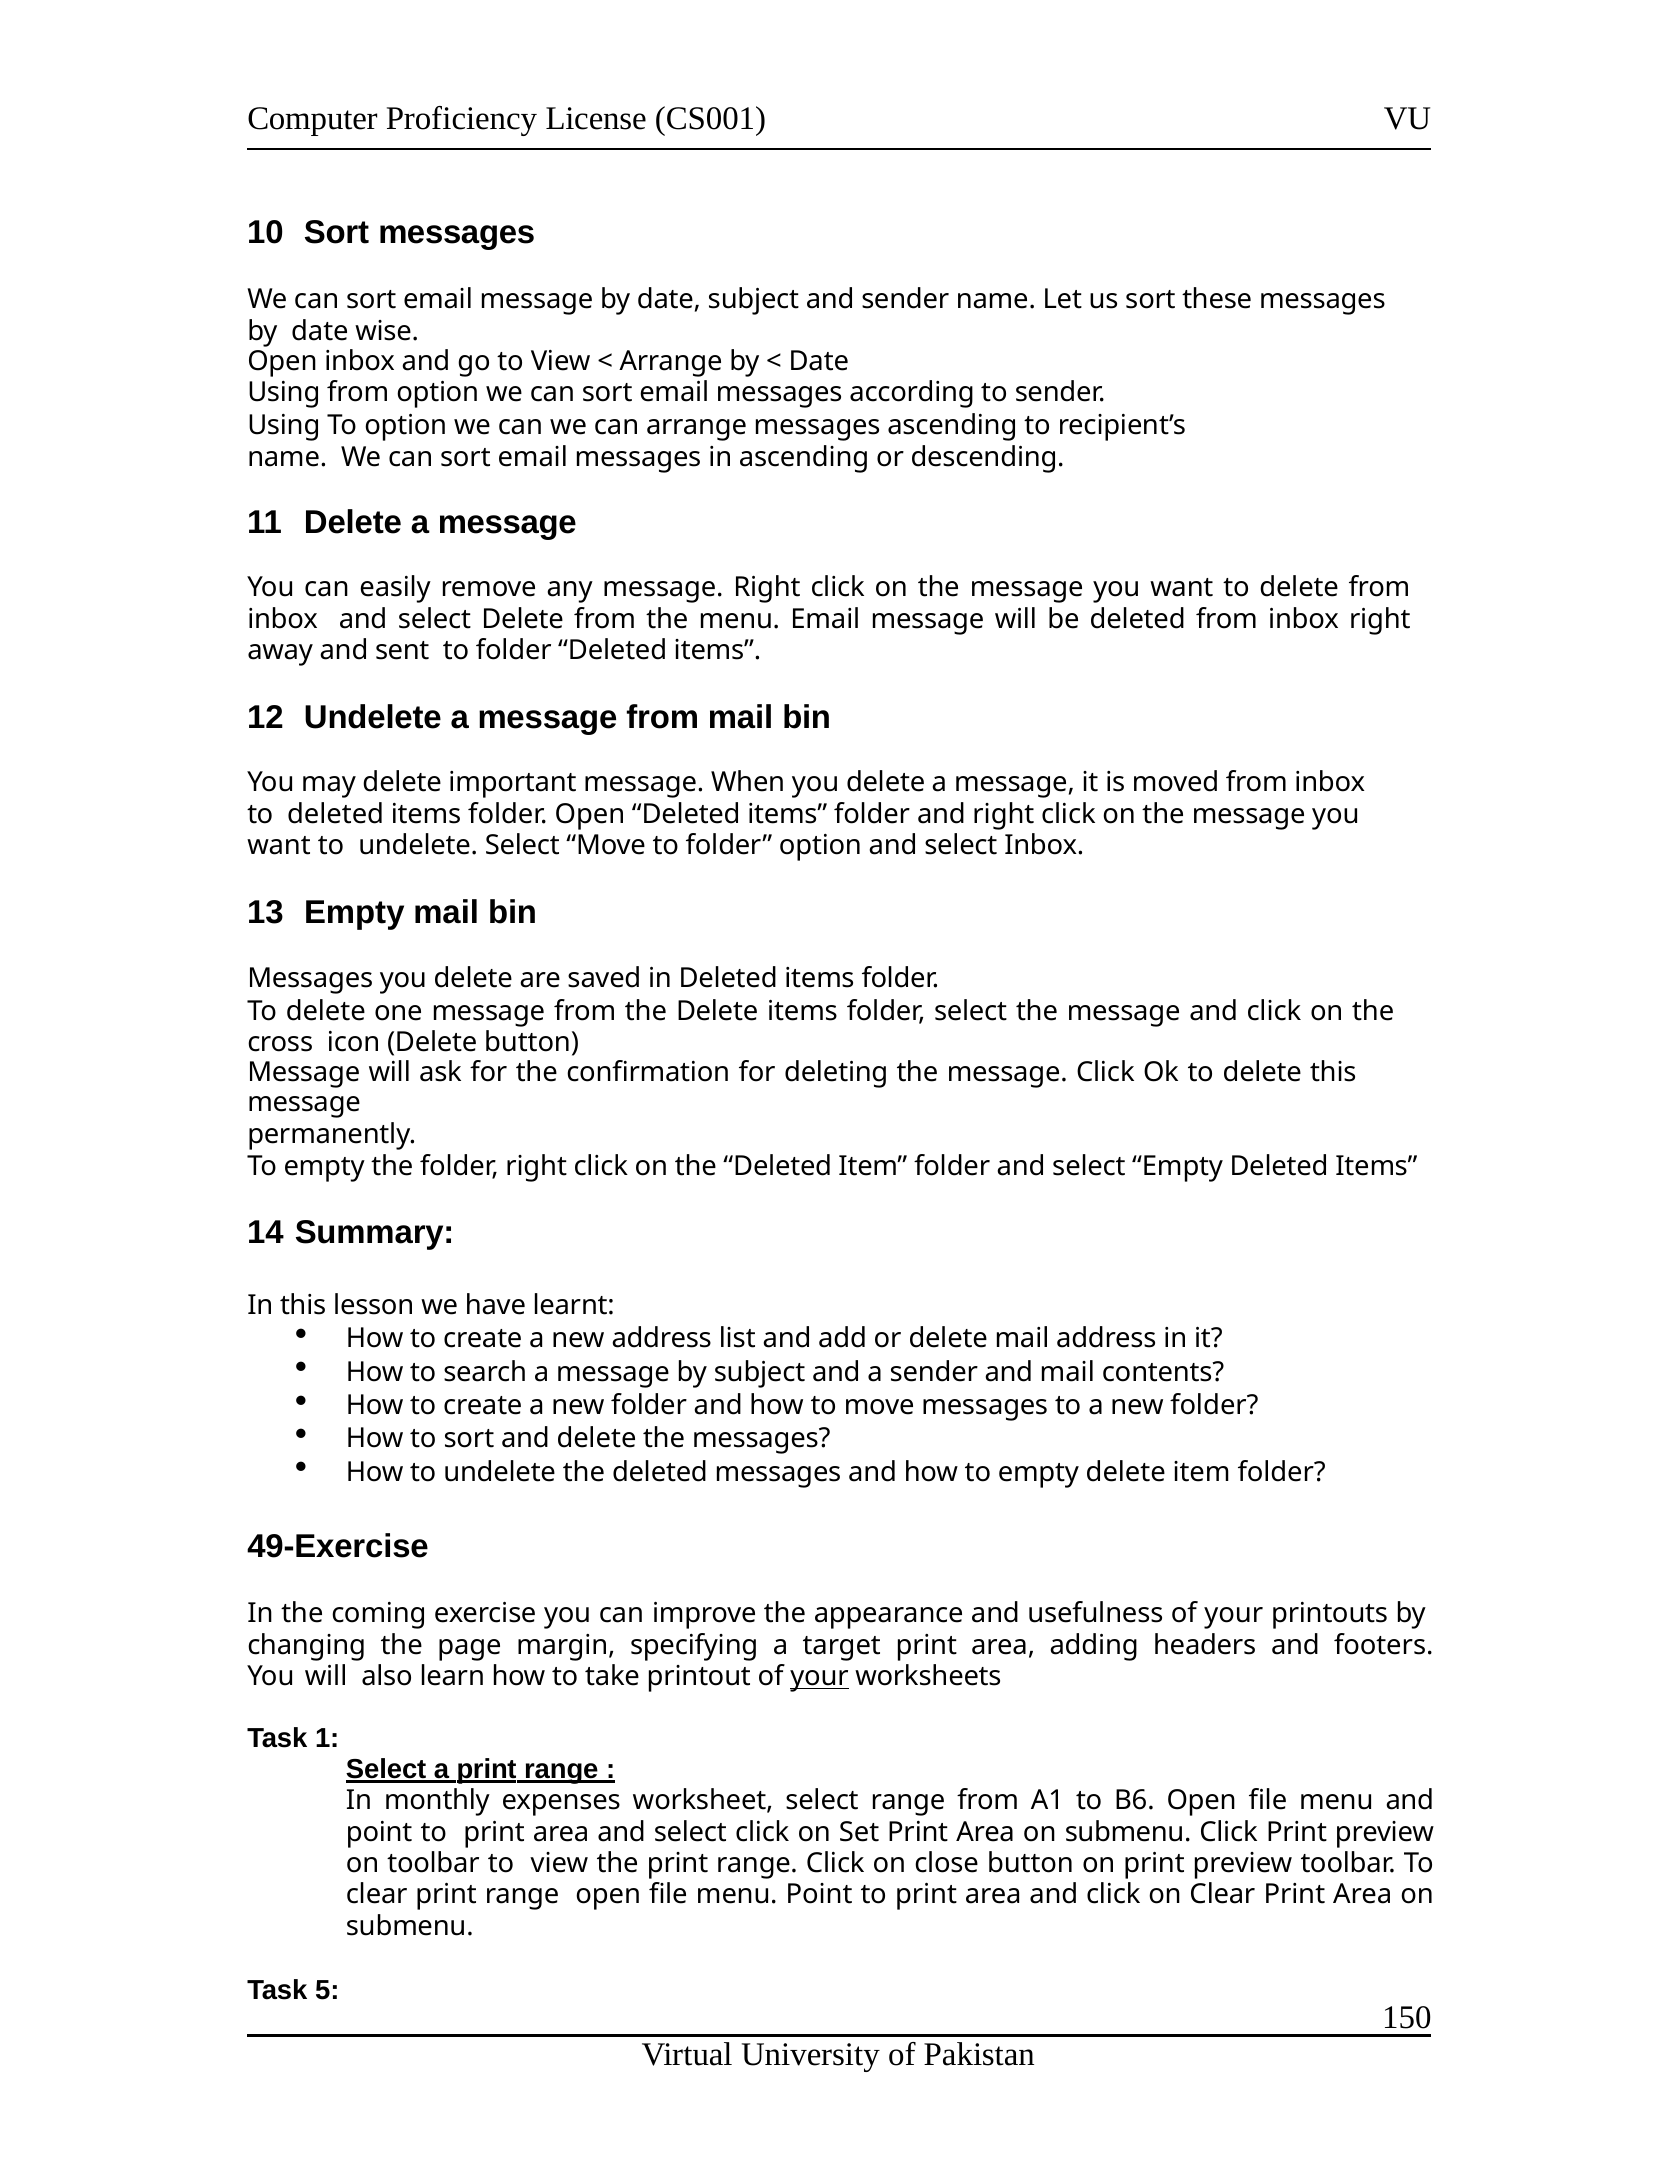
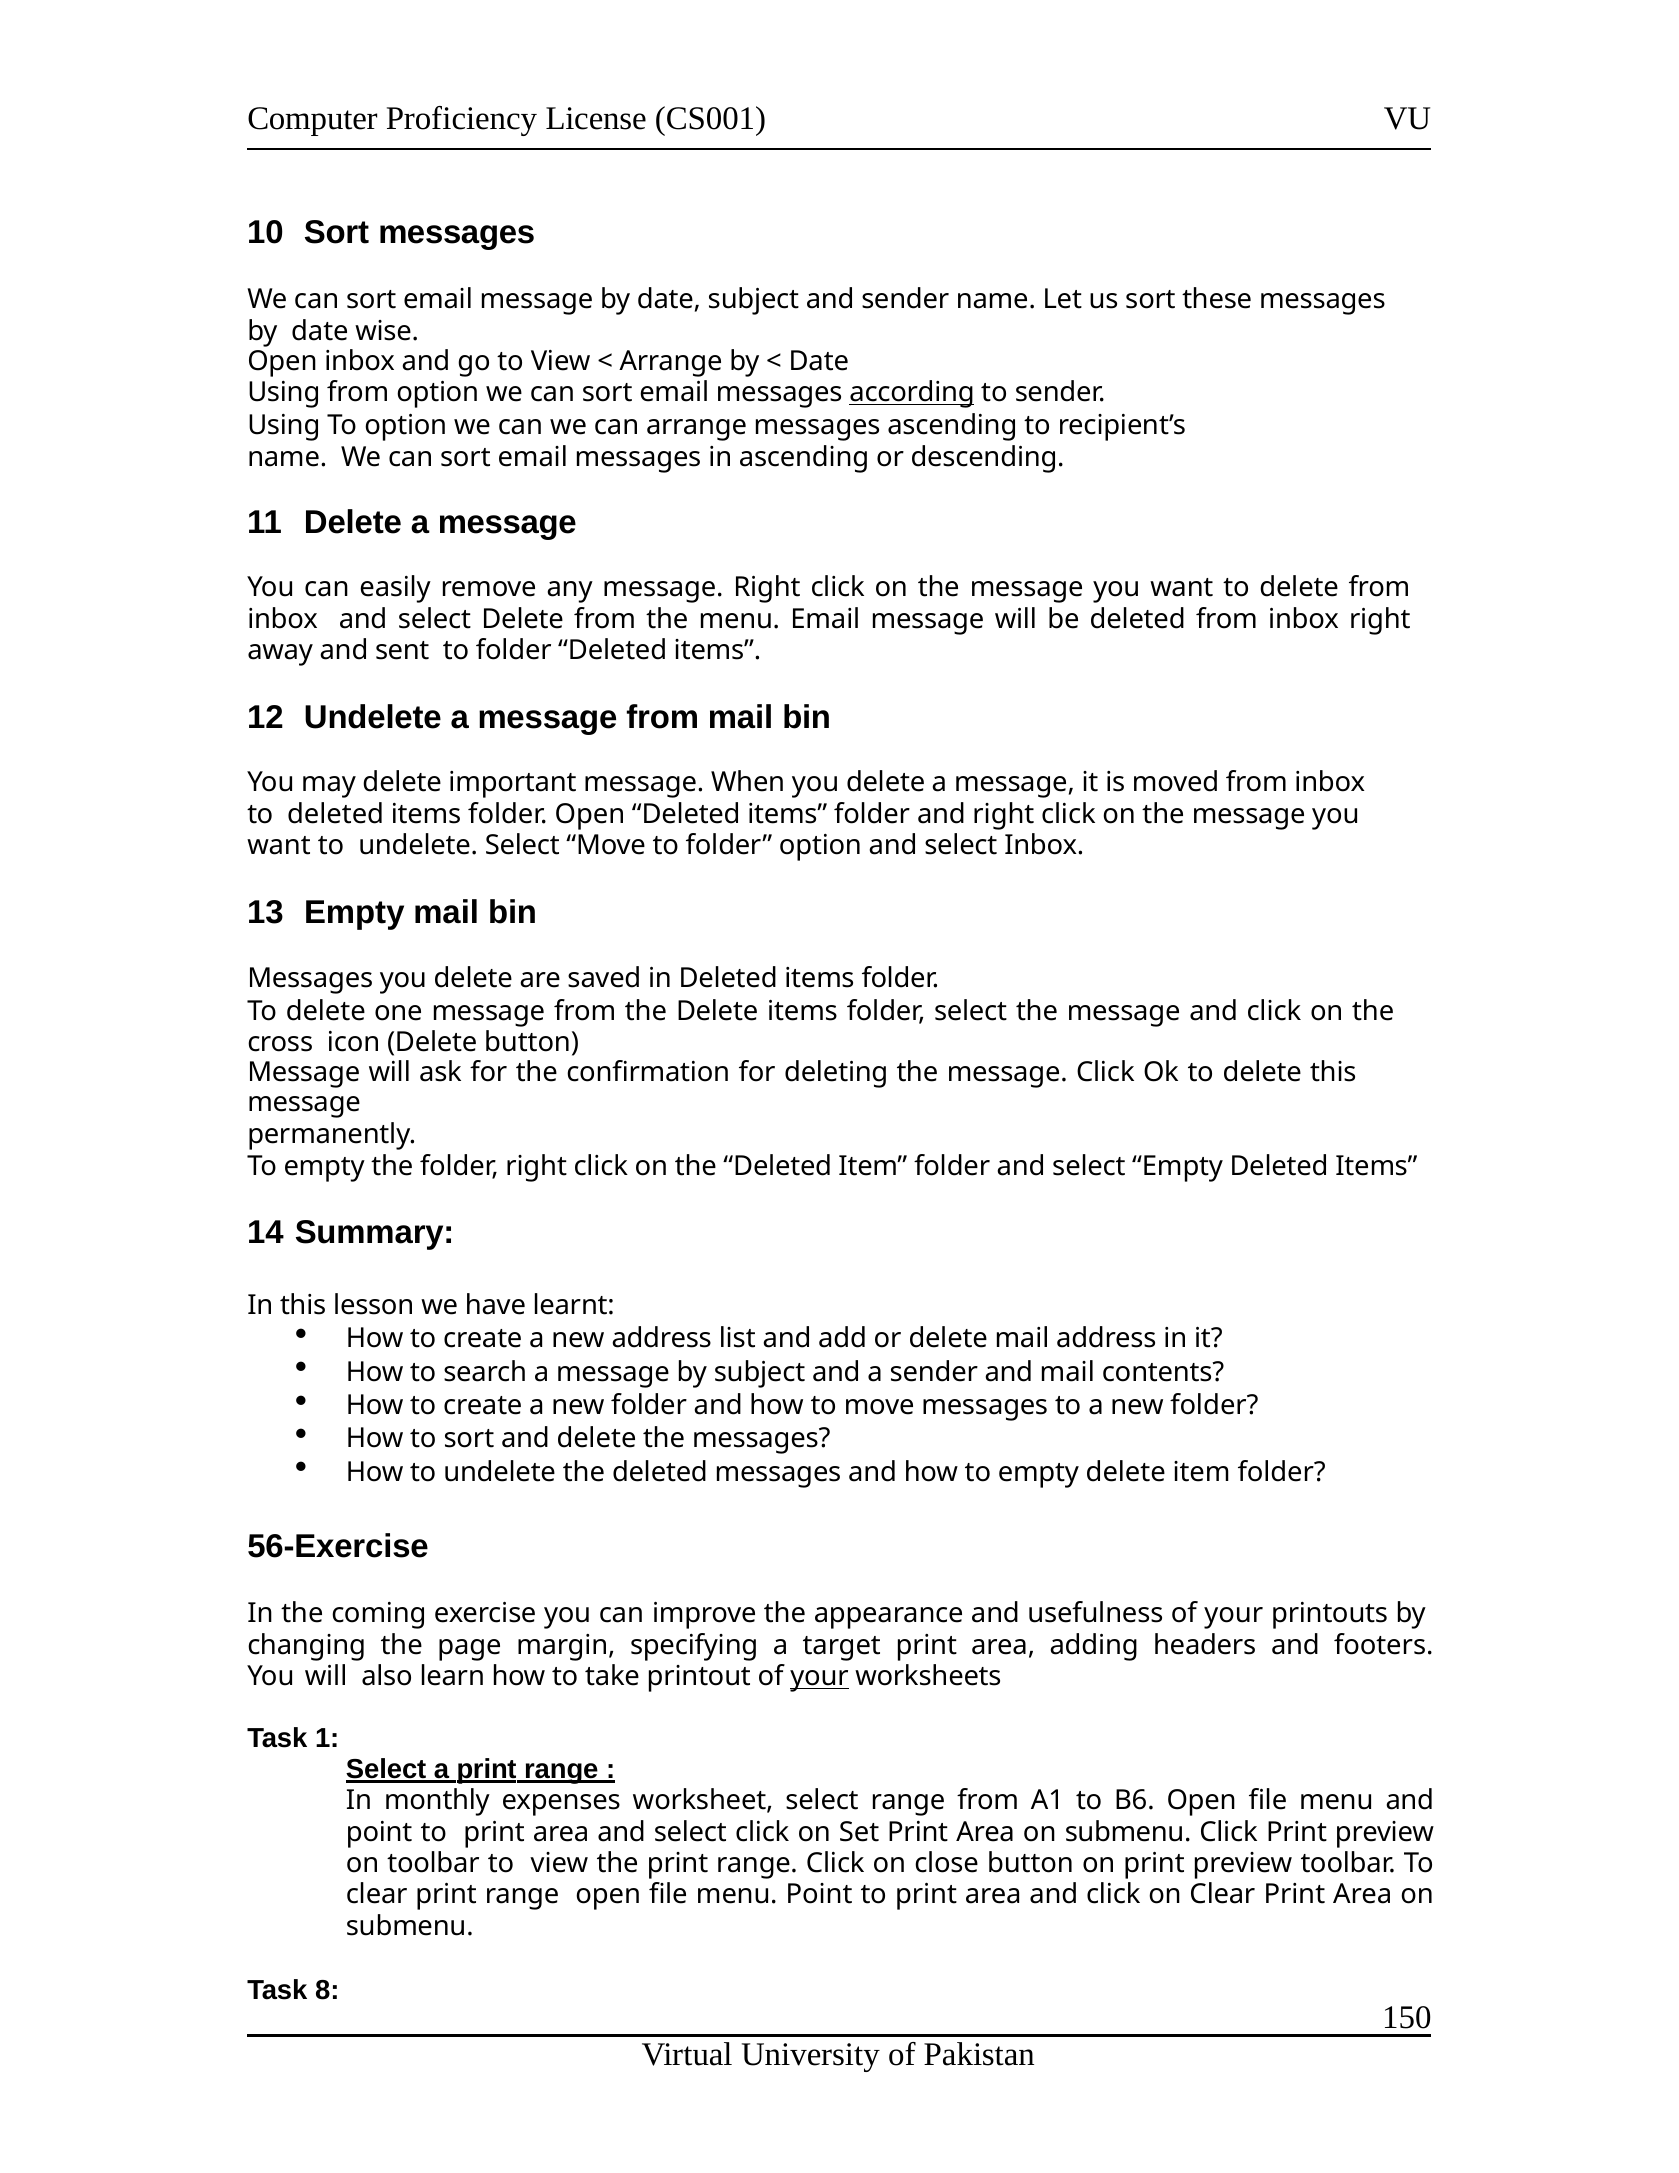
according underline: none -> present
49-Exercise: 49-Exercise -> 56-Exercise
5: 5 -> 8
